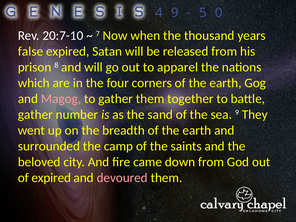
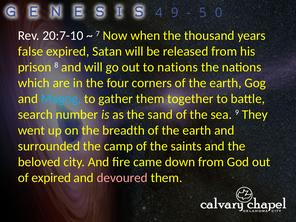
to apparel: apparel -> nations
Magog colour: pink -> light blue
gather at (35, 115): gather -> search
